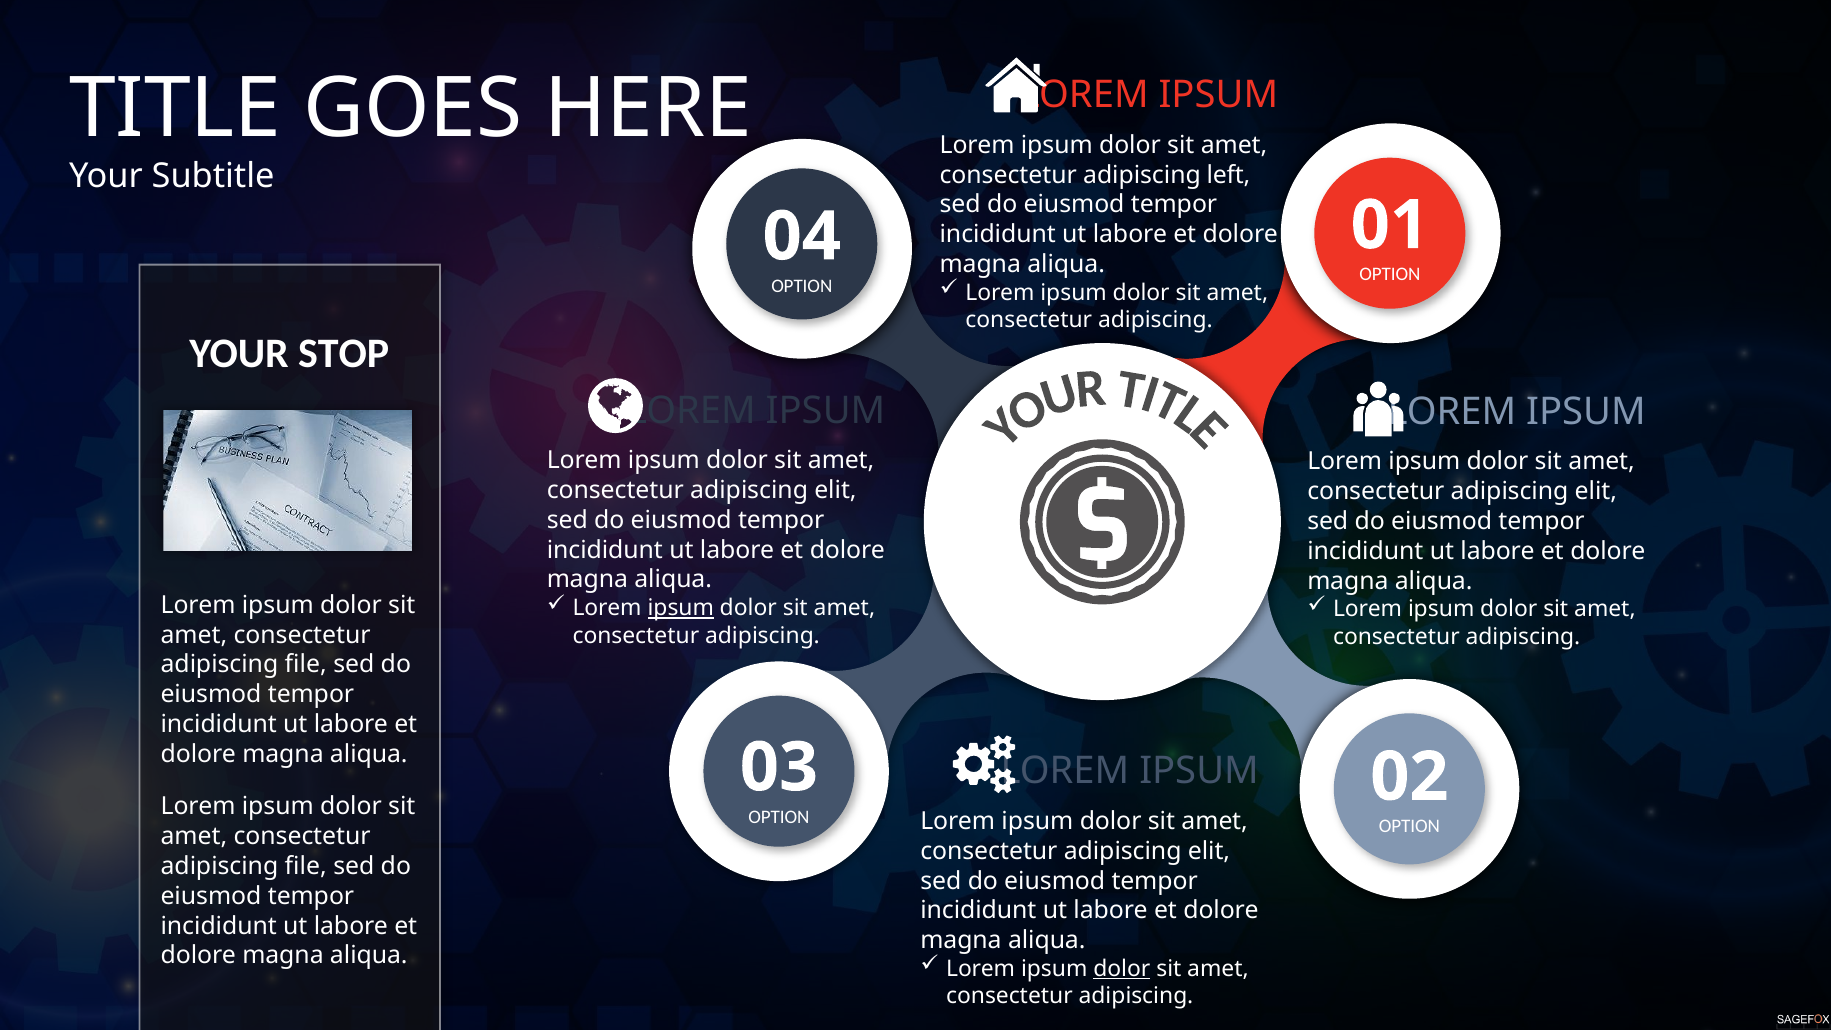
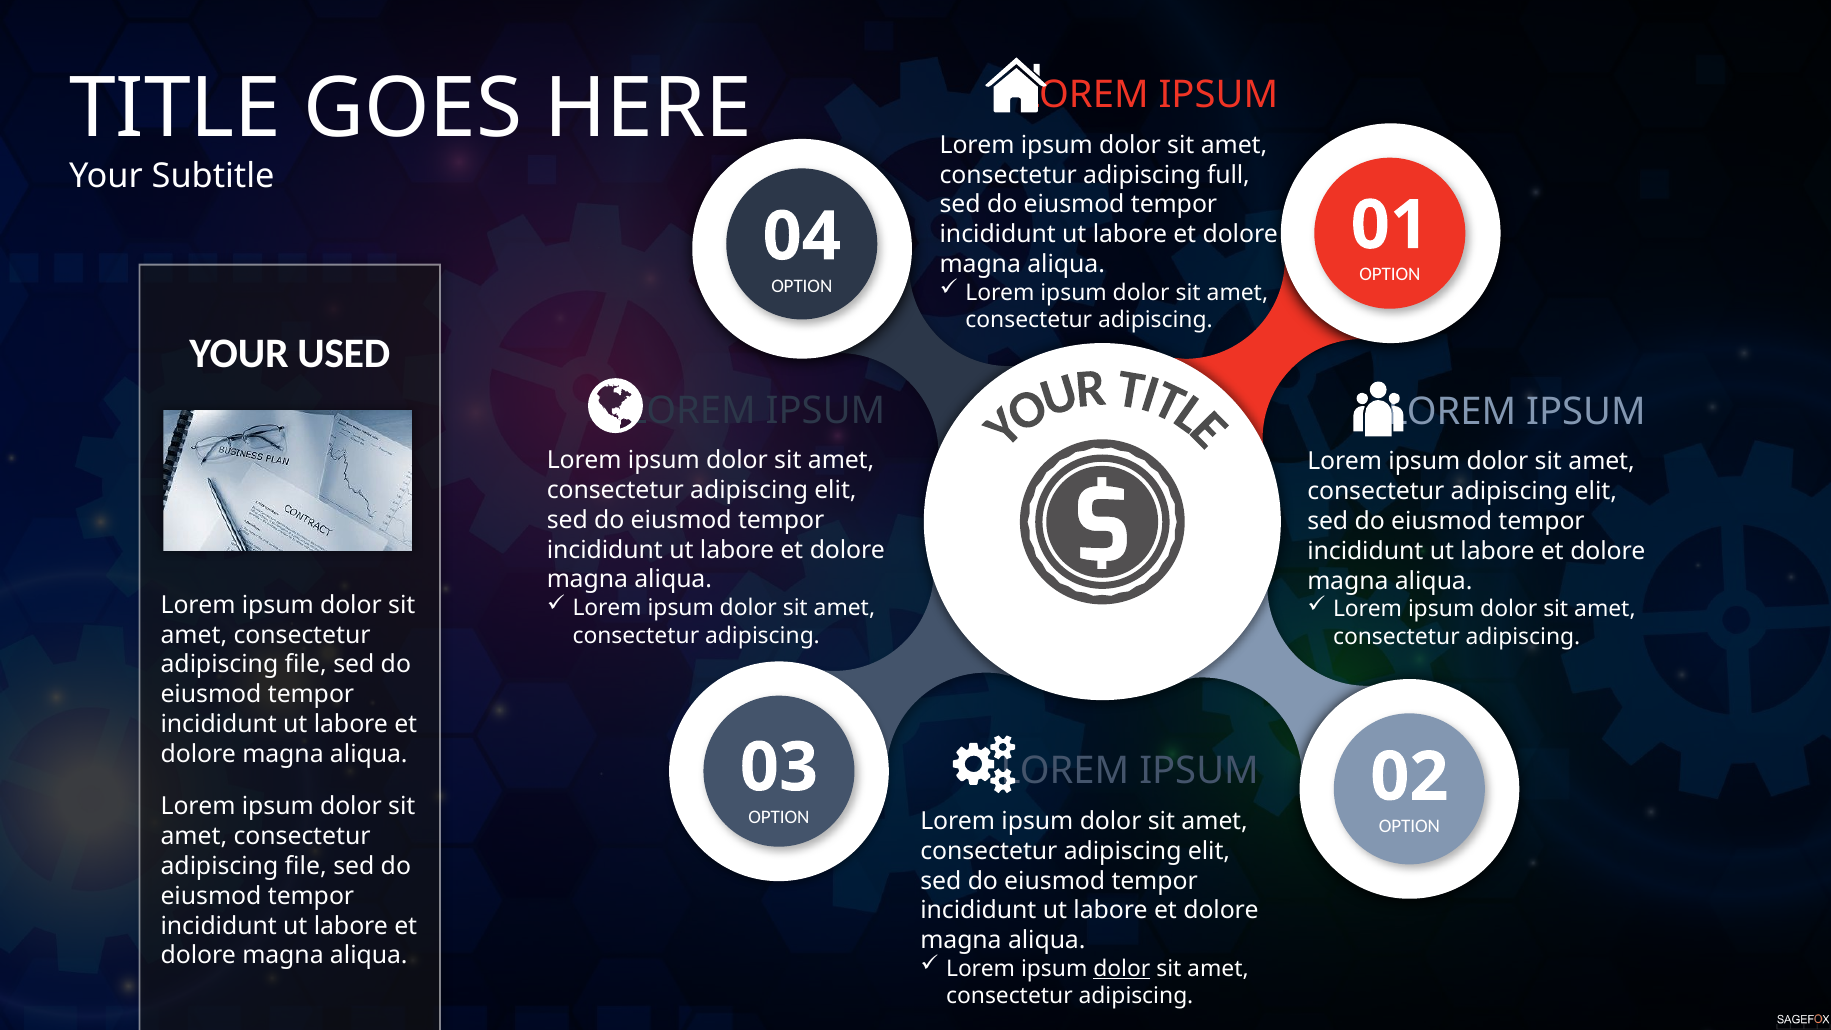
left: left -> full
STOP: STOP -> USED
ipsum at (681, 608) underline: present -> none
